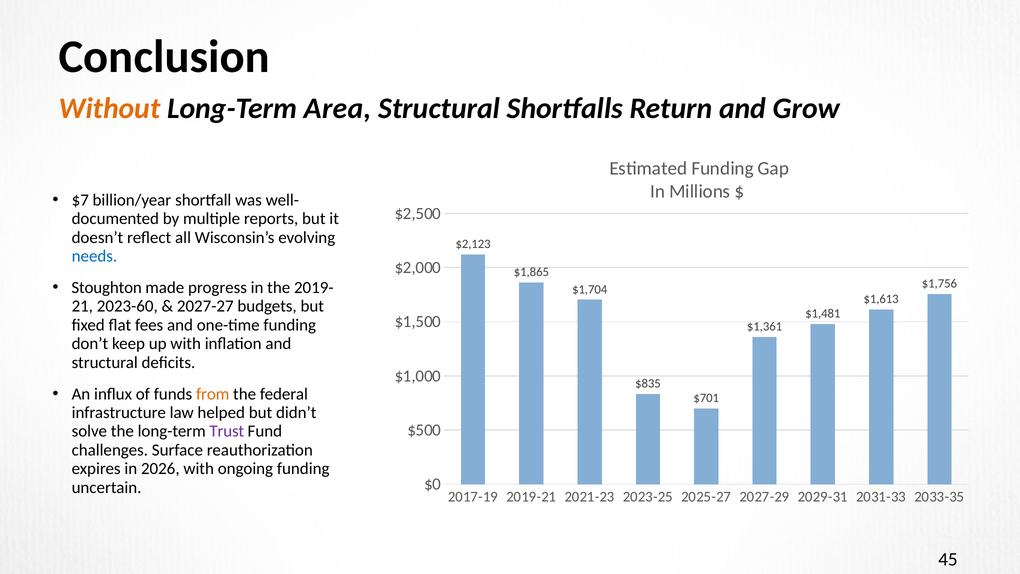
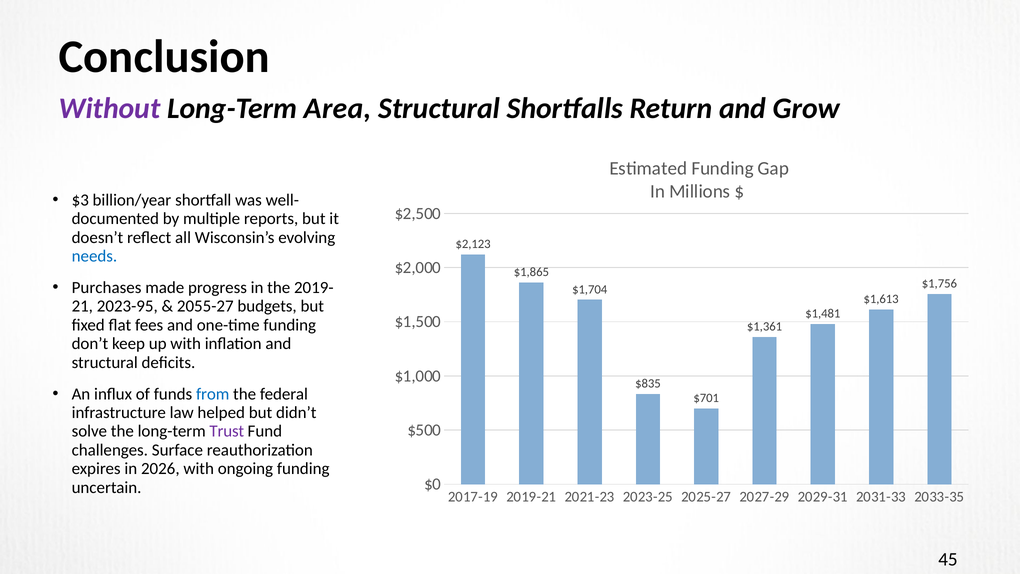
Without colour: orange -> purple
$7: $7 -> $3
Stoughton: Stoughton -> Purchases
2023-60: 2023-60 -> 2023-95
2027-27: 2027-27 -> 2055-27
from colour: orange -> blue
